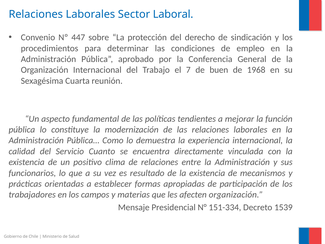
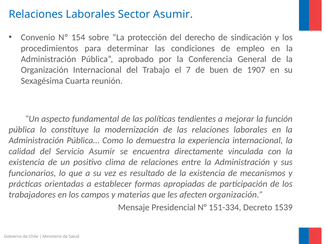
Sector Laboral: Laboral -> Asumir
447: 447 -> 154
1968: 1968 -> 1907
Servicio Cuanto: Cuanto -> Asumir
